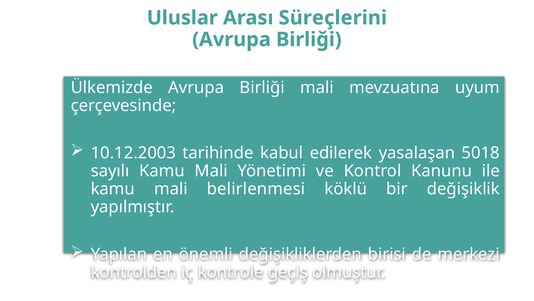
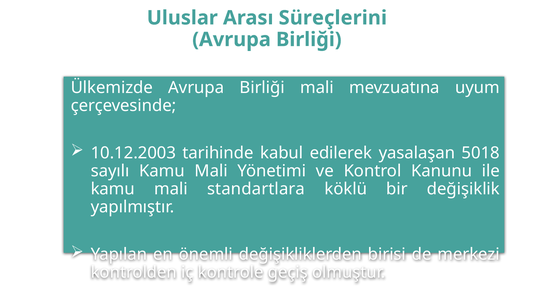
belirlenmesi: belirlenmesi -> standartlara
